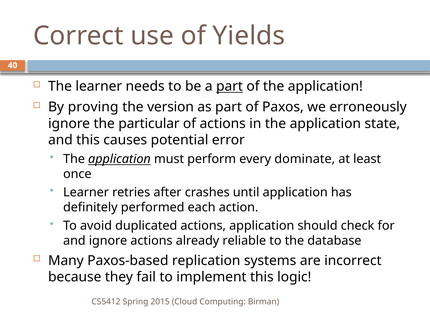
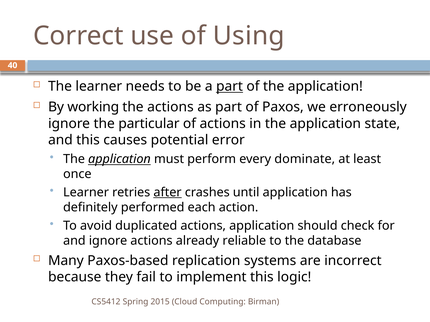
Yields: Yields -> Using
proving: proving -> working
the version: version -> actions
after underline: none -> present
